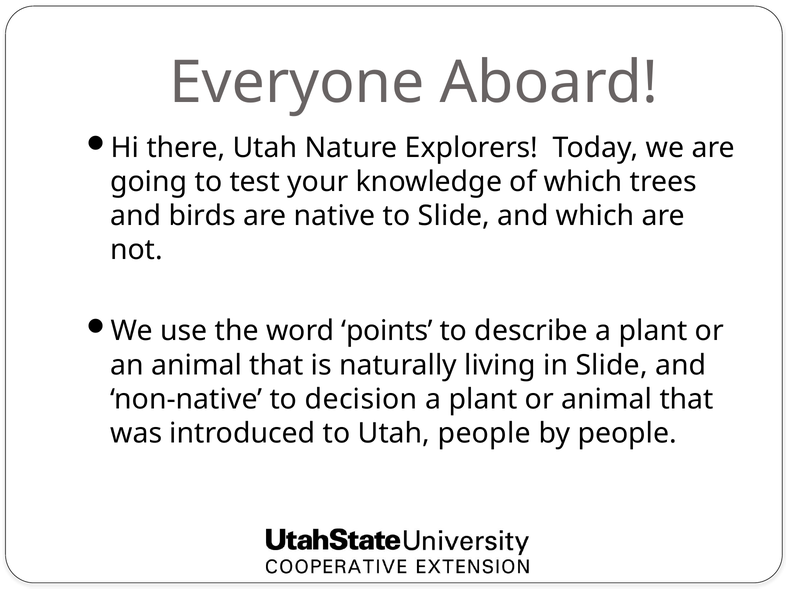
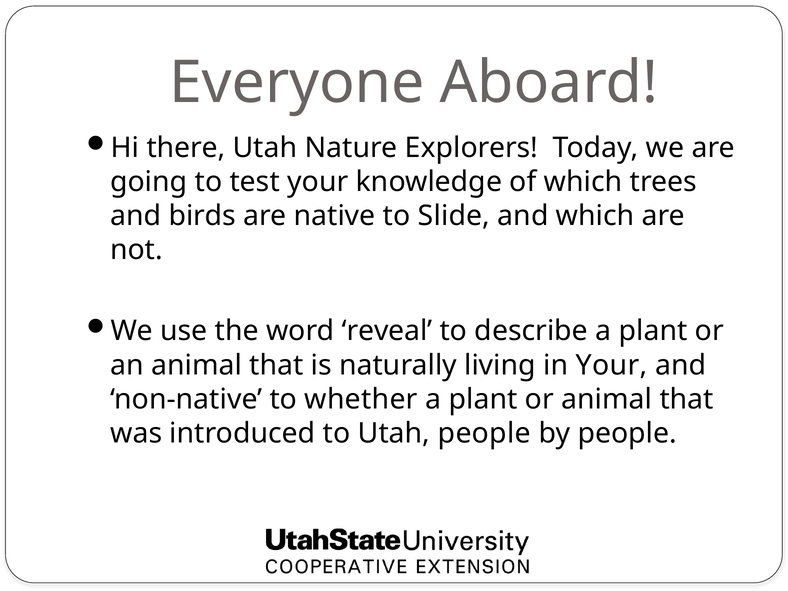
points: points -> reveal
in Slide: Slide -> Your
decision: decision -> whether
